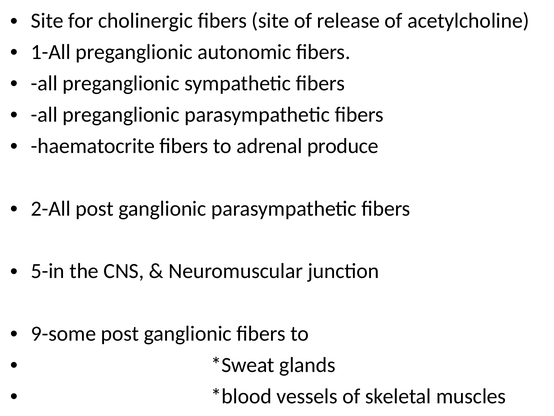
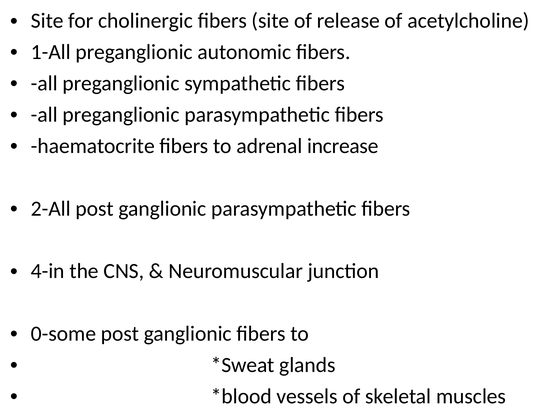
produce: produce -> increase
5-in: 5-in -> 4-in
9-some: 9-some -> 0-some
